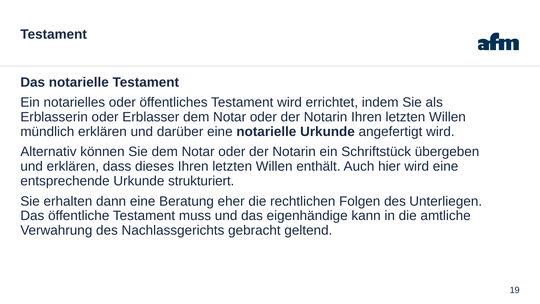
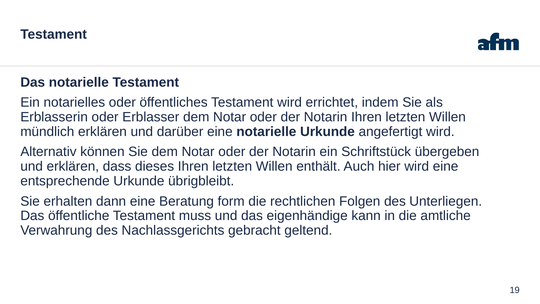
strukturiert: strukturiert -> übrigbleibt
eher: eher -> form
